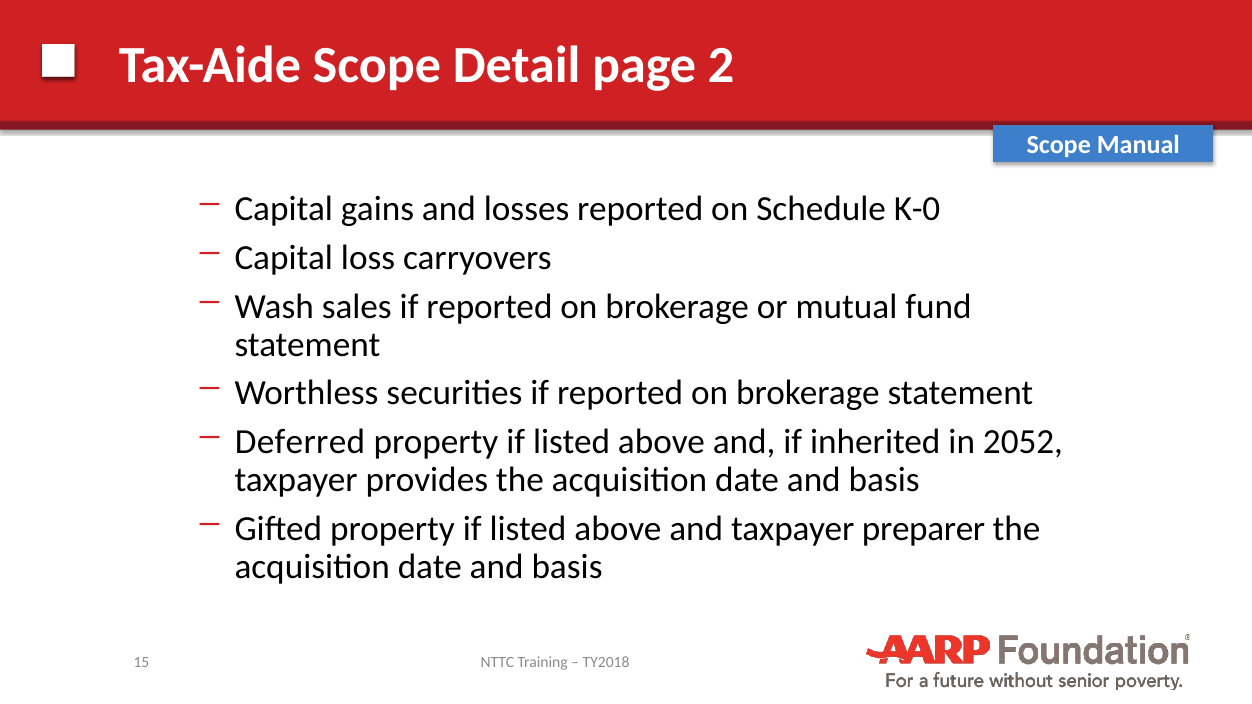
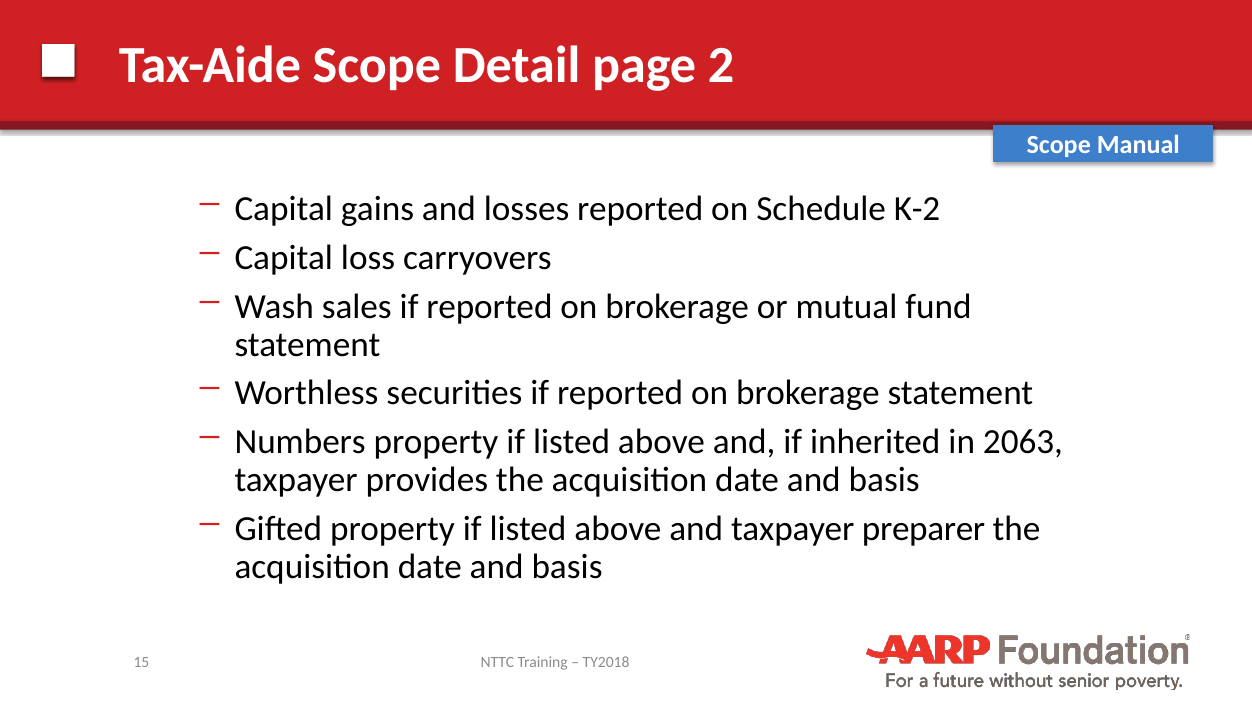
K-0: K-0 -> K-2
Deferred: Deferred -> Numbers
2052: 2052 -> 2063
